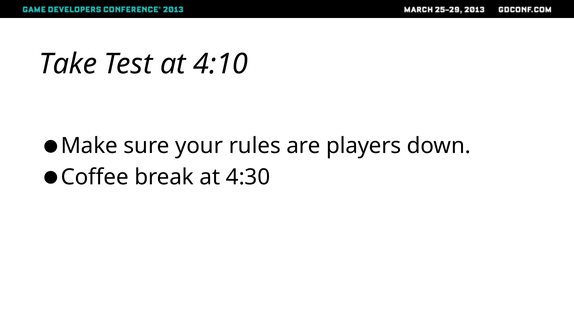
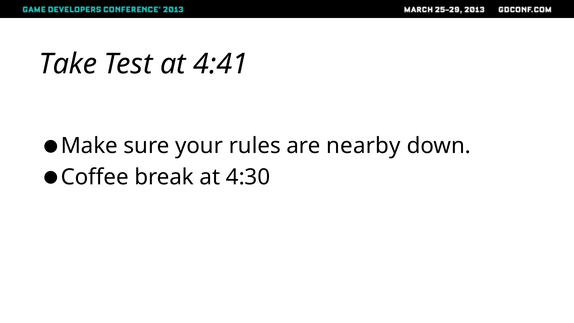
4:10: 4:10 -> 4:41
players: players -> nearby
